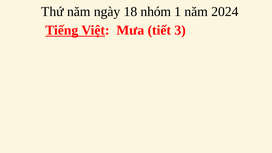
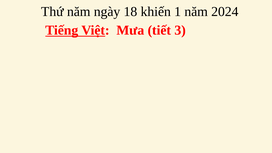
nhóm: nhóm -> khiến
